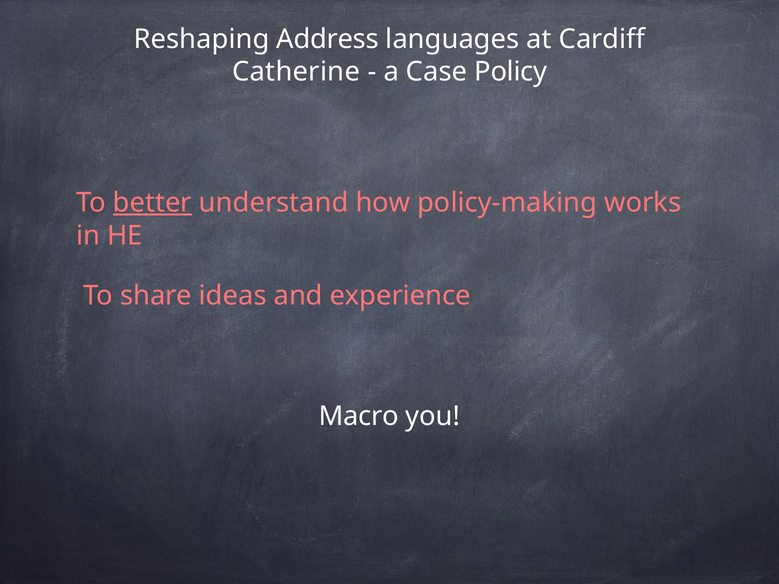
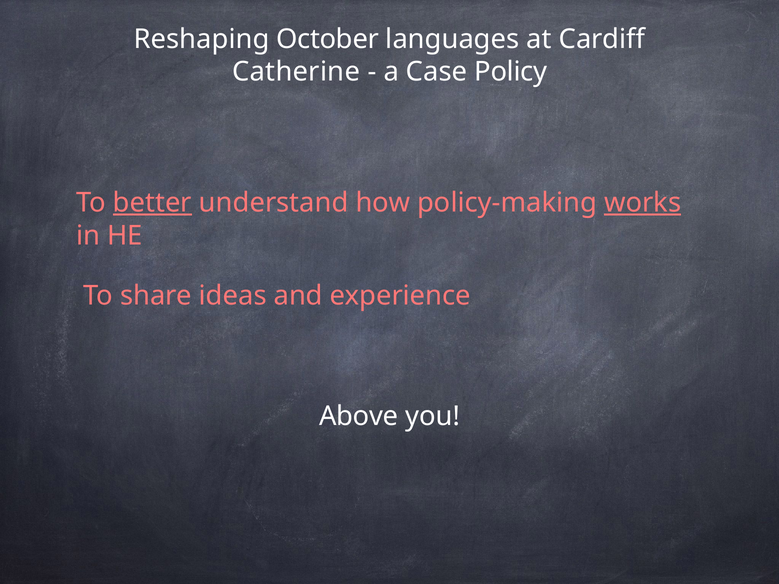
Address: Address -> October
works underline: none -> present
Macro: Macro -> Above
